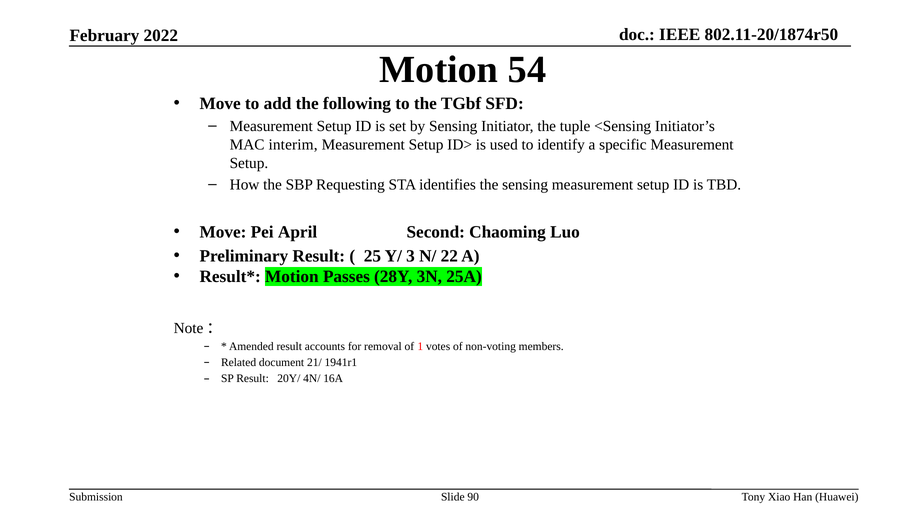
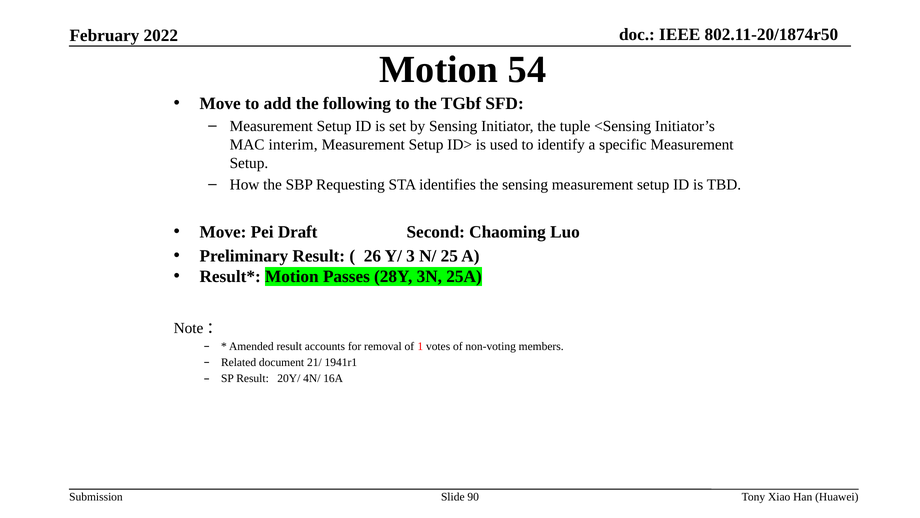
April: April -> Draft
25: 25 -> 26
22: 22 -> 25
